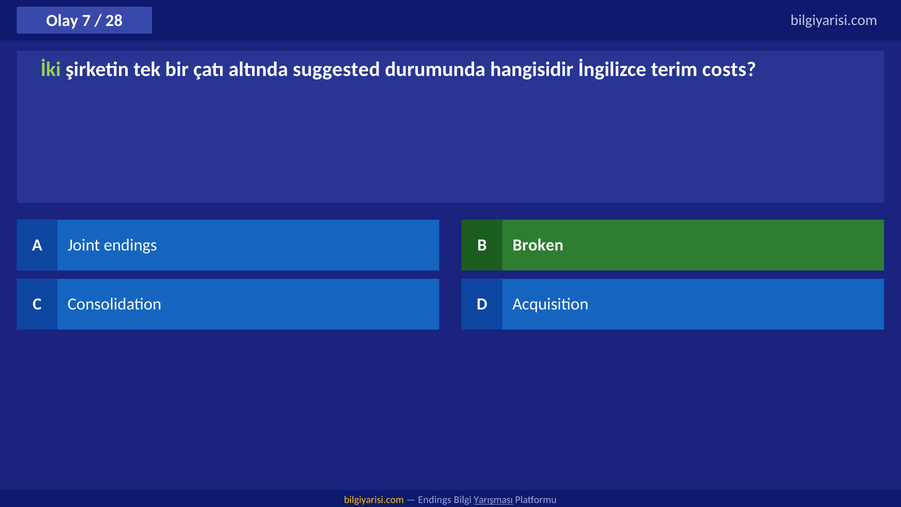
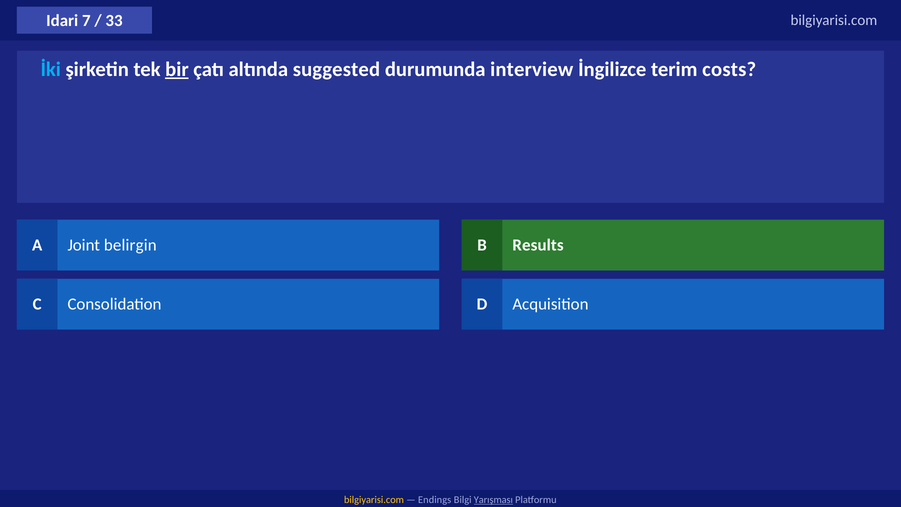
Olay: Olay -> Idari
28: 28 -> 33
İki colour: light green -> light blue
bir underline: none -> present
hangisidir: hangisidir -> interview
Joint endings: endings -> belirgin
Broken: Broken -> Results
